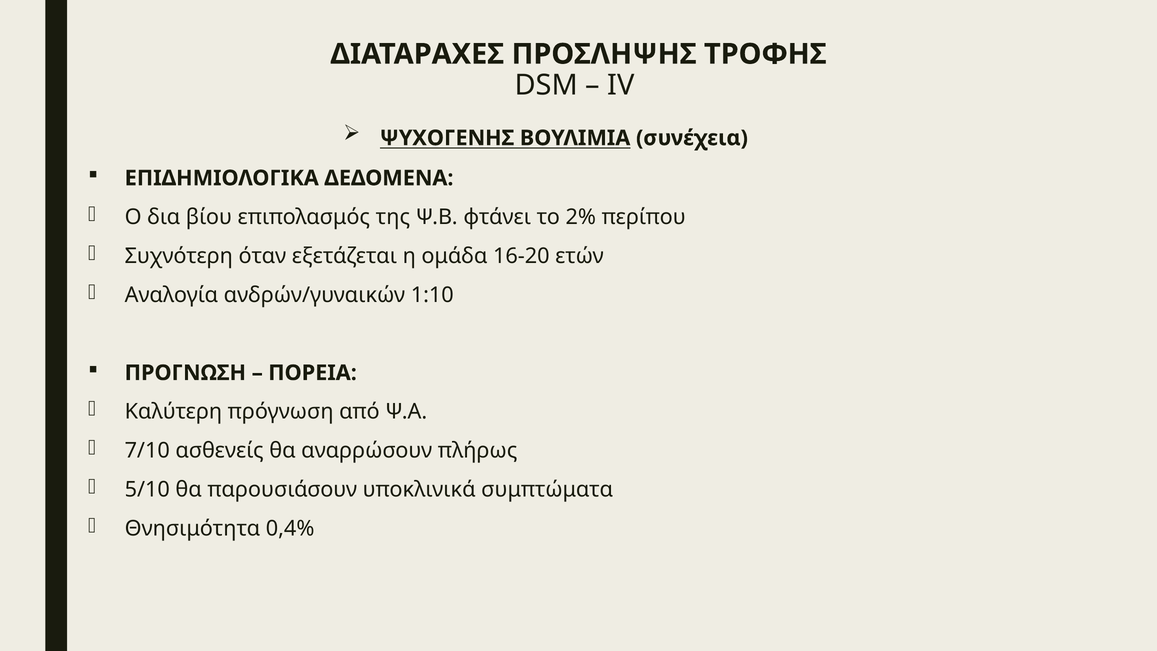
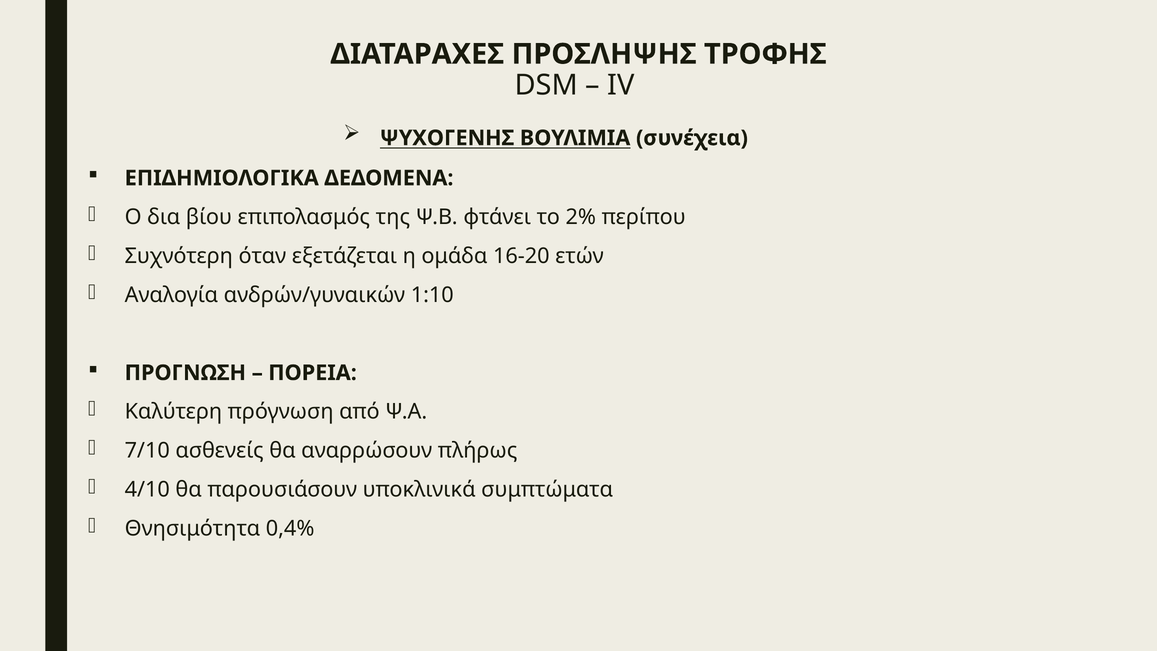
5/10: 5/10 -> 4/10
